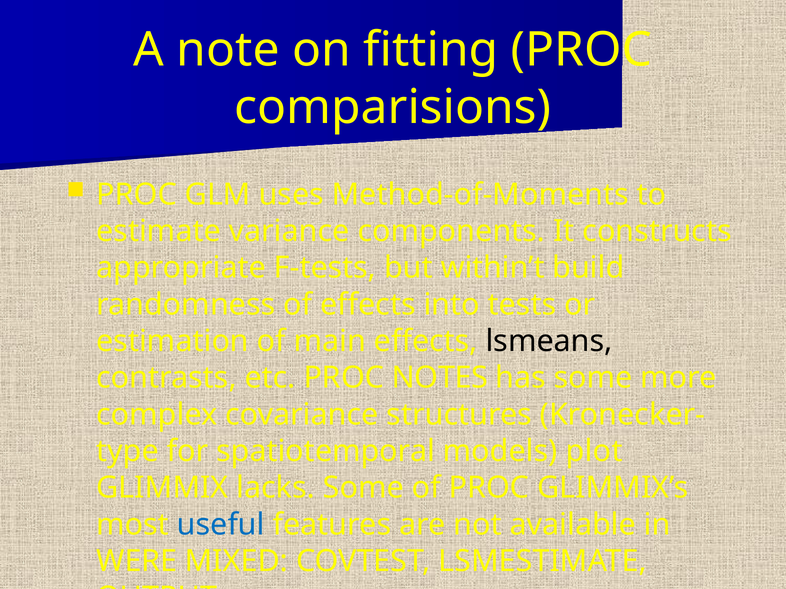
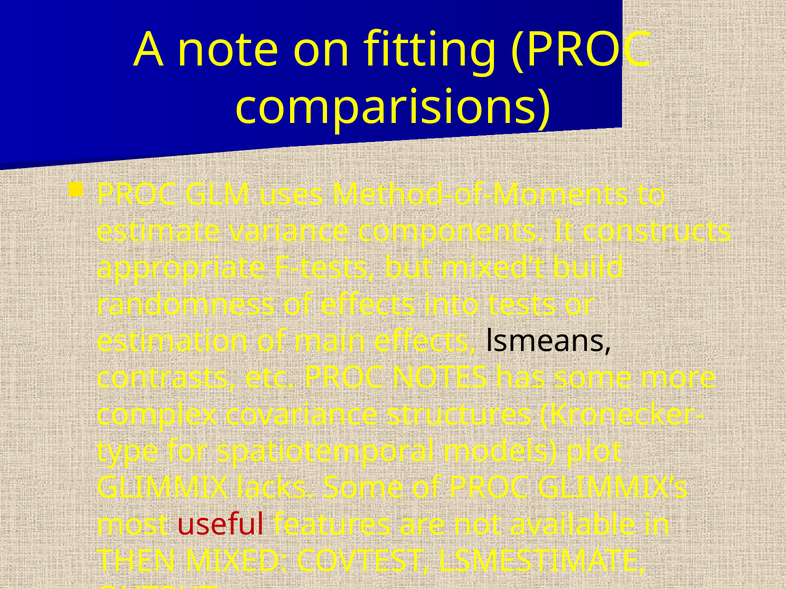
within’t: within’t -> mixed’t
useful colour: blue -> red
WERE: WERE -> THEN
